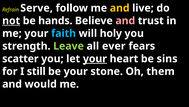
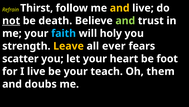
Serve: Serve -> Thirst
hands: hands -> death
and at (125, 21) colour: pink -> light green
Leave colour: light green -> yellow
your at (95, 58) underline: present -> none
sins: sins -> foot
I still: still -> live
stone: stone -> teach
would: would -> doubs
